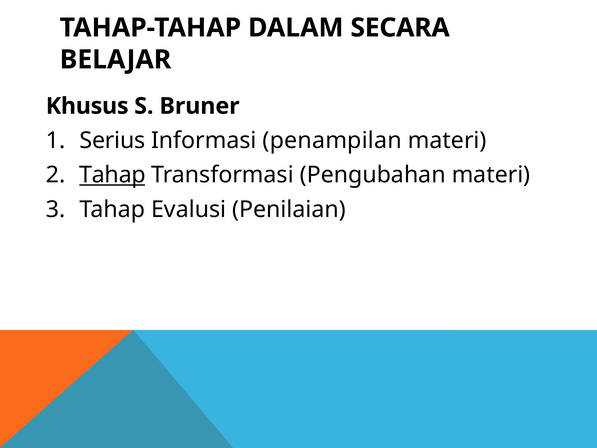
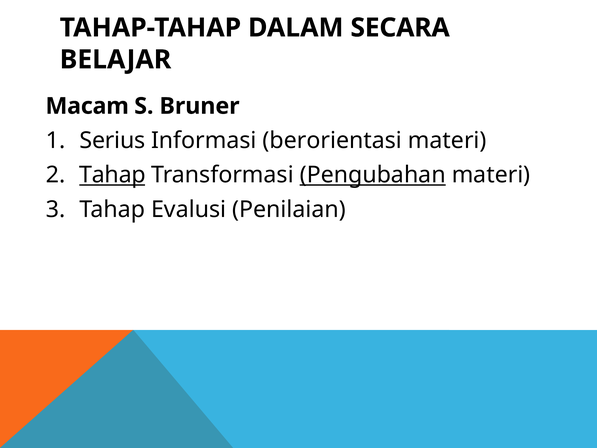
Khusus: Khusus -> Macam
penampilan: penampilan -> berorientasi
Pengubahan underline: none -> present
